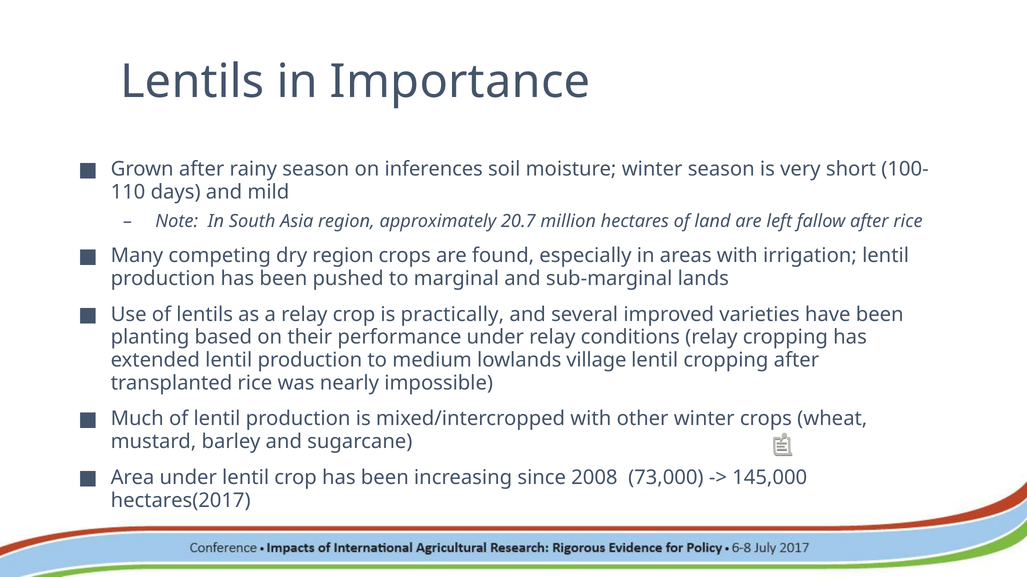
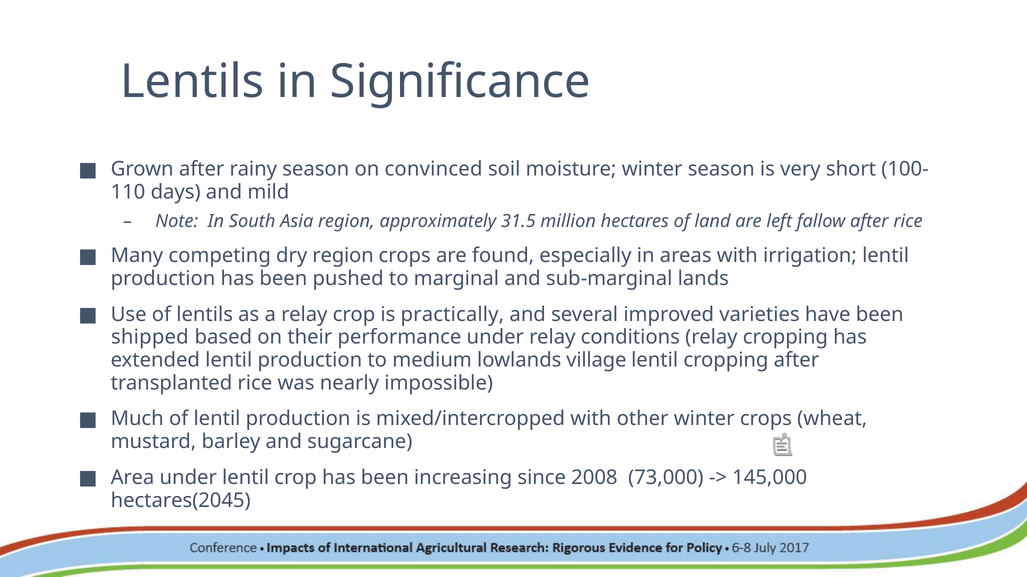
Importance: Importance -> Significance
inferences: inferences -> convinced
20.7: 20.7 -> 31.5
planting: planting -> shipped
hectares(2017: hectares(2017 -> hectares(2045
